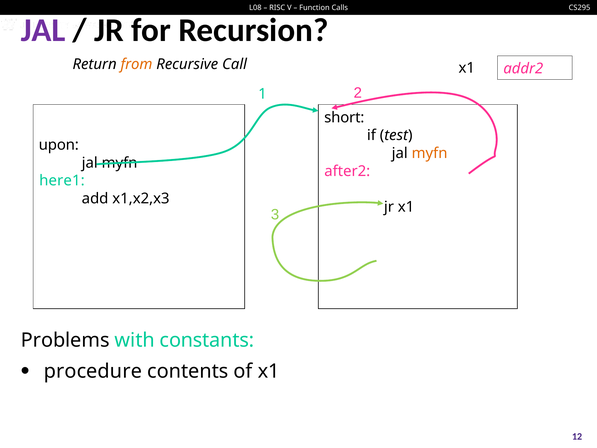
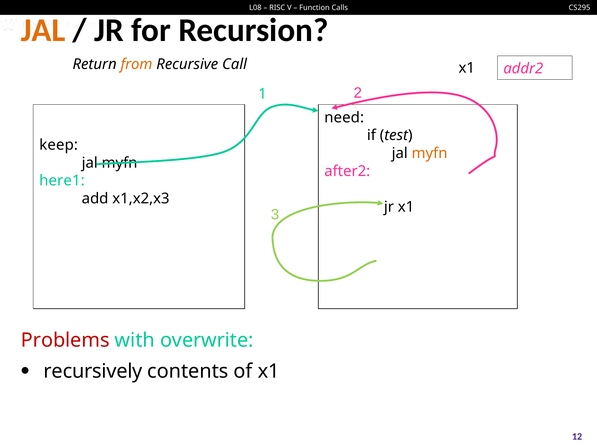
JAL at (43, 30) colour: purple -> orange
short: short -> need
upon: upon -> keep
Problems colour: black -> red
constants: constants -> overwrite
procedure: procedure -> recursively
